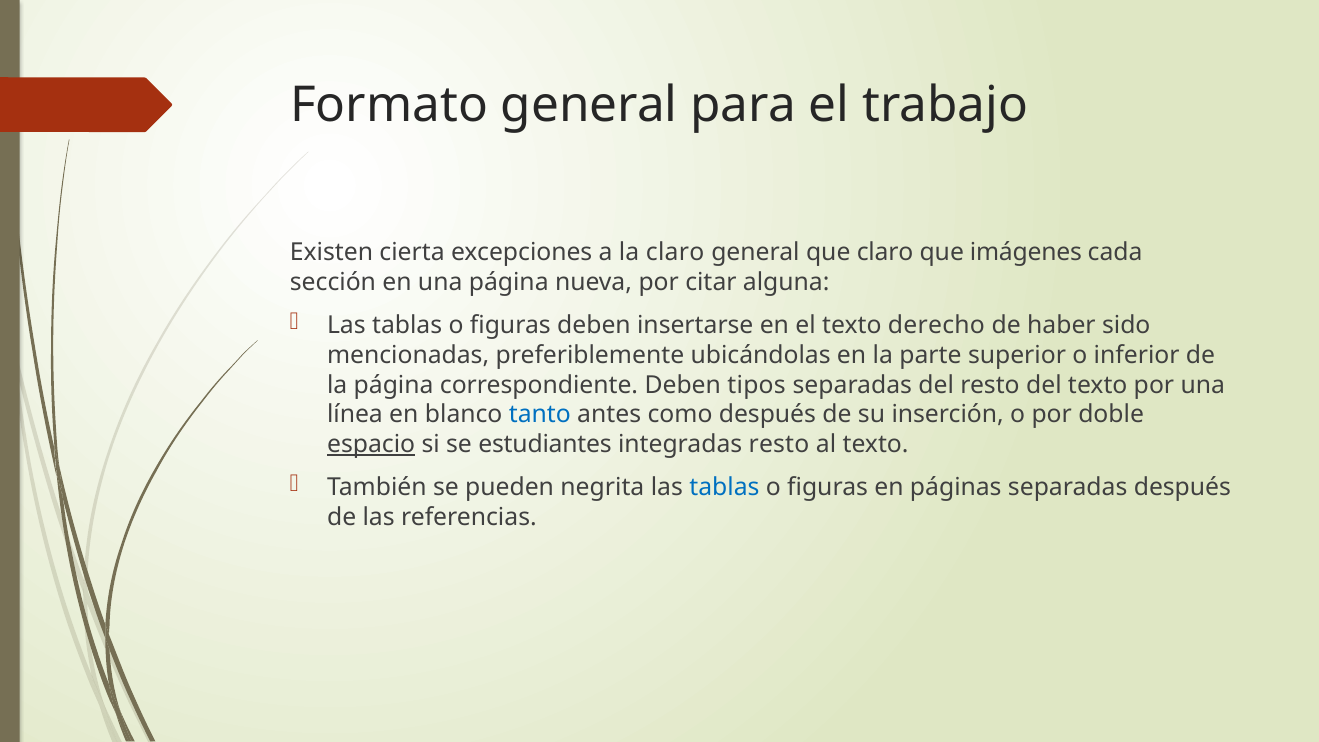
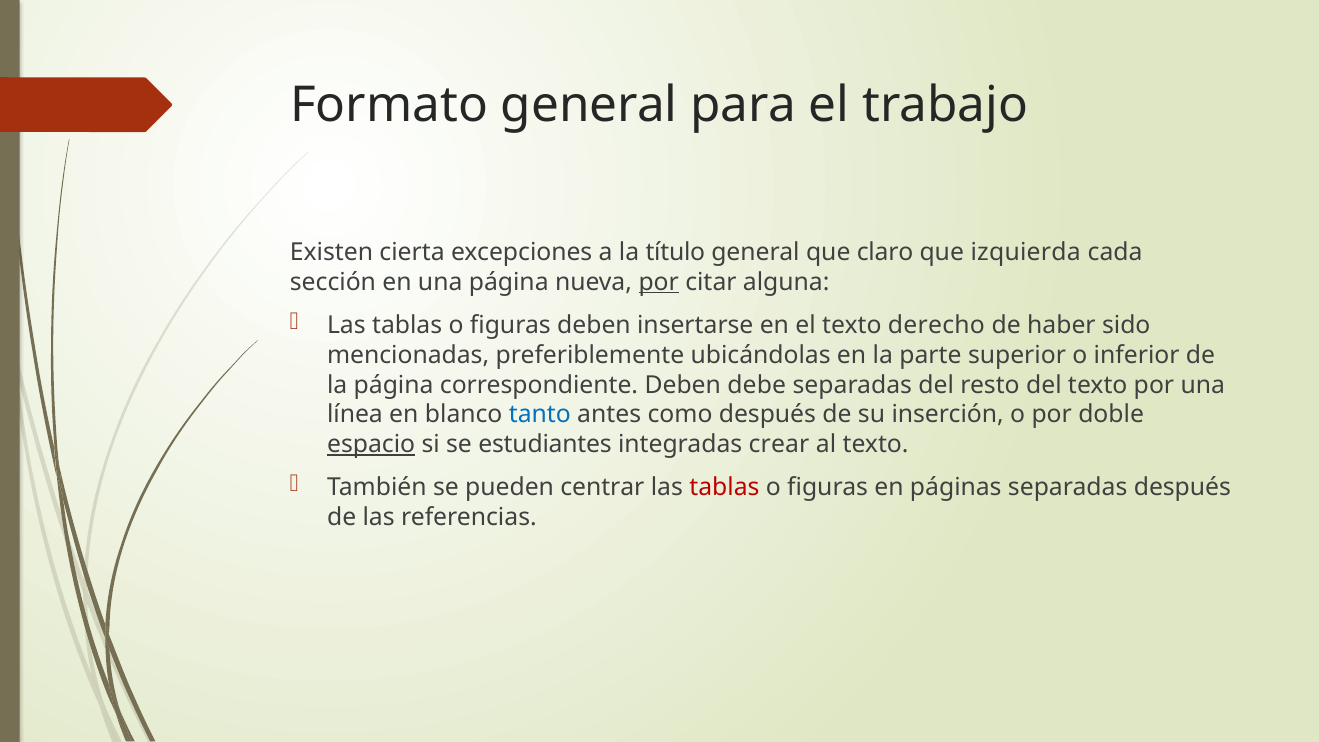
la claro: claro -> título
imágenes: imágenes -> izquierda
por at (659, 282) underline: none -> present
tipos: tipos -> debe
integradas resto: resto -> crear
negrita: negrita -> centrar
tablas at (724, 488) colour: blue -> red
